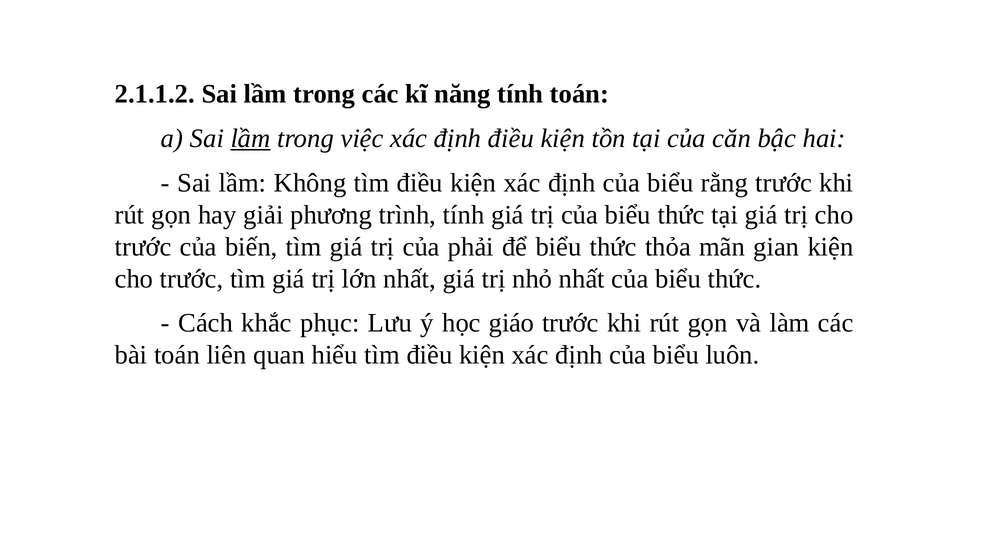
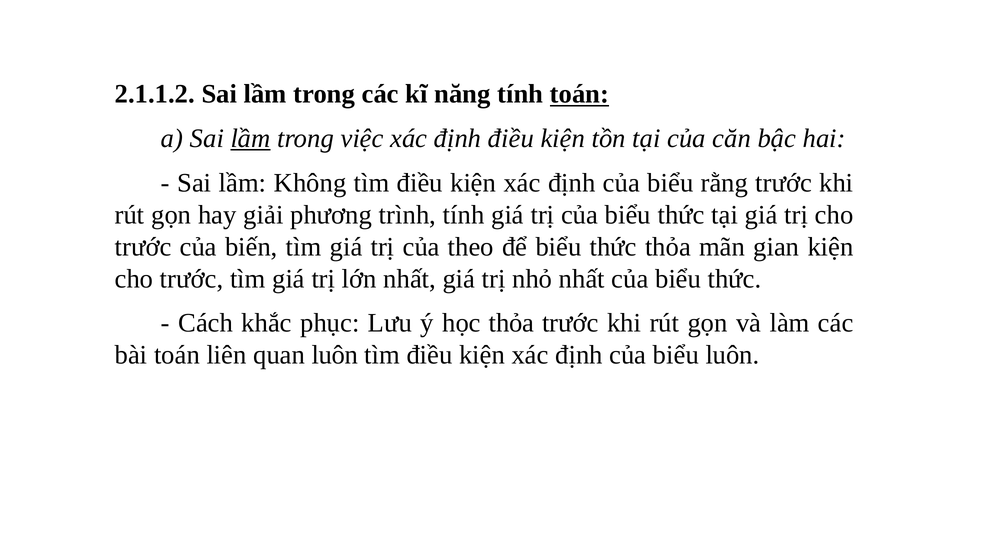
toán at (580, 94) underline: none -> present
phải: phải -> theo
học giáo: giáo -> thỏa
quan hiểu: hiểu -> luôn
